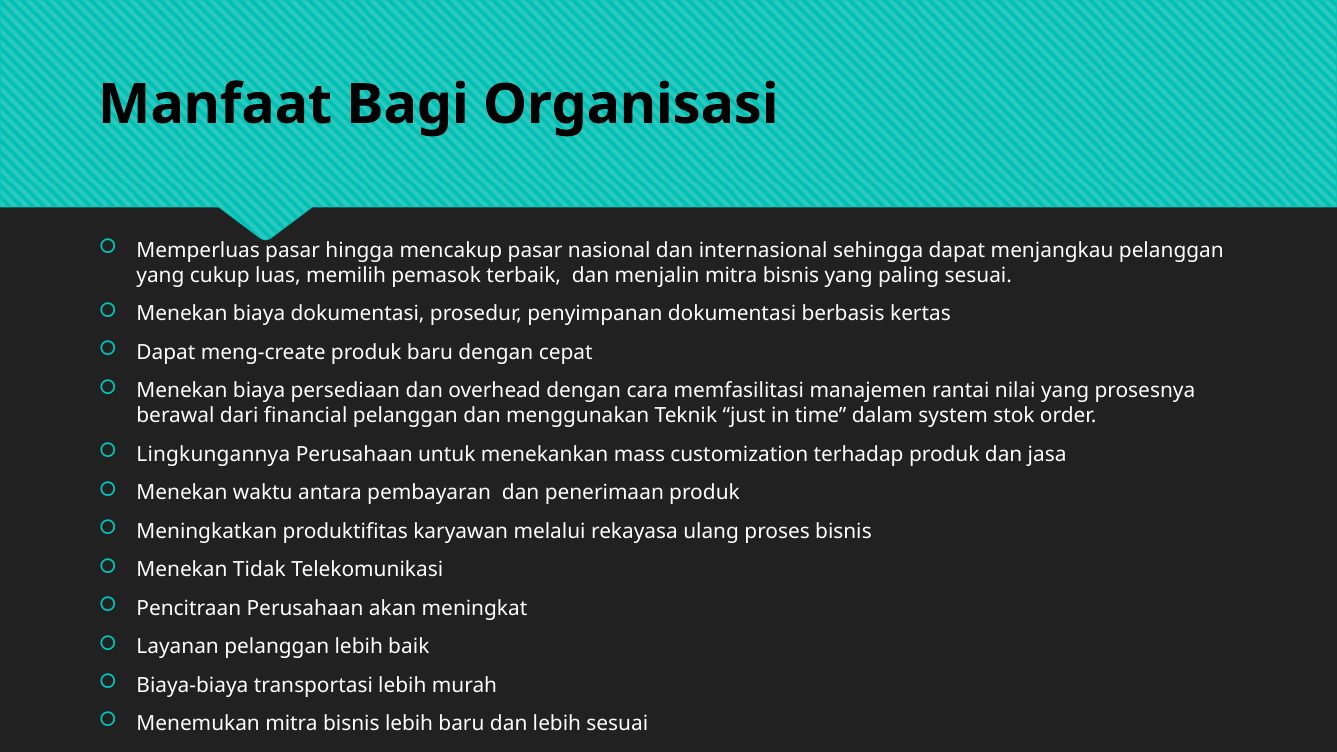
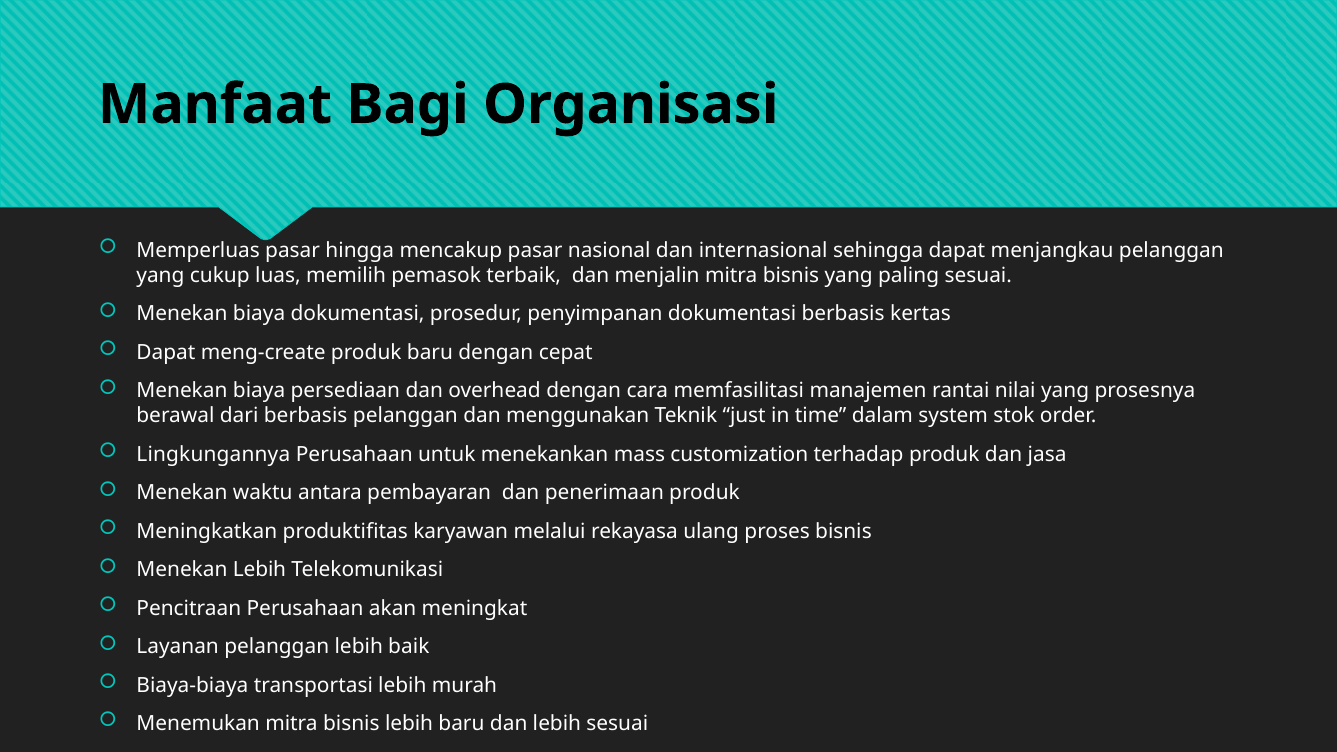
dari financial: financial -> berbasis
Menekan Tidak: Tidak -> Lebih
